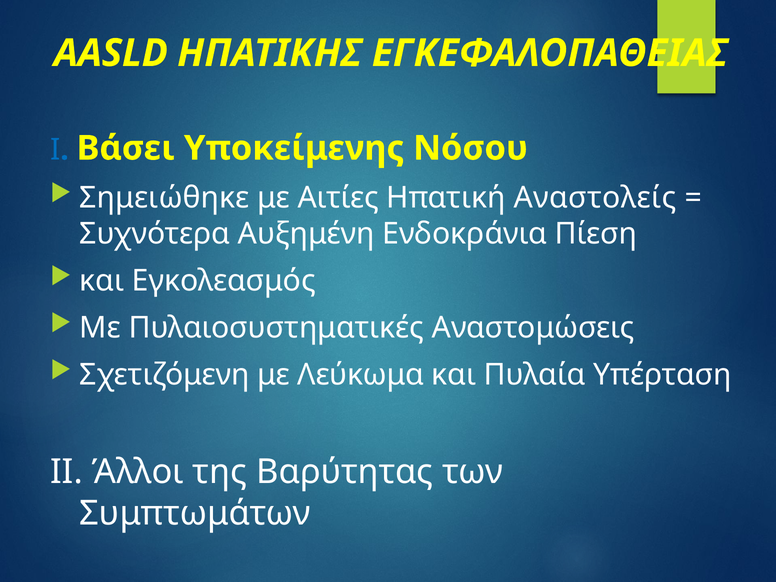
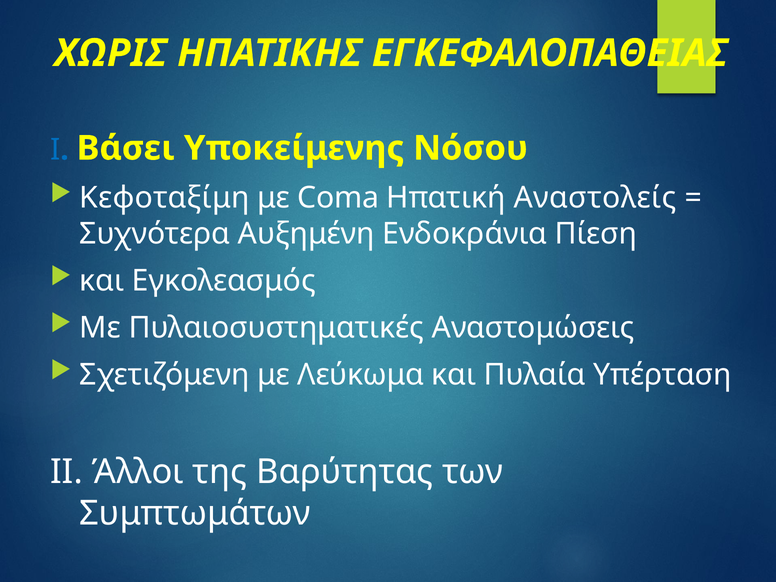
ΑΑSLD: ΑΑSLD -> ΧΩΡΙΣ
Σημειώθηκε: Σημειώθηκε -> Κεφοταξίμη
Αιτίες: Αιτίες -> Coma
